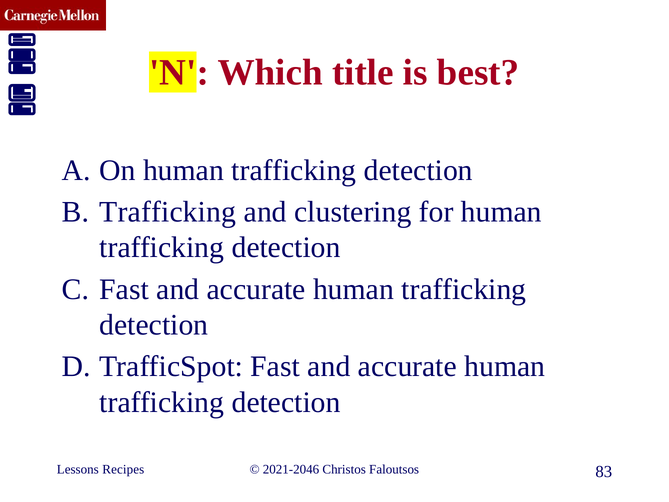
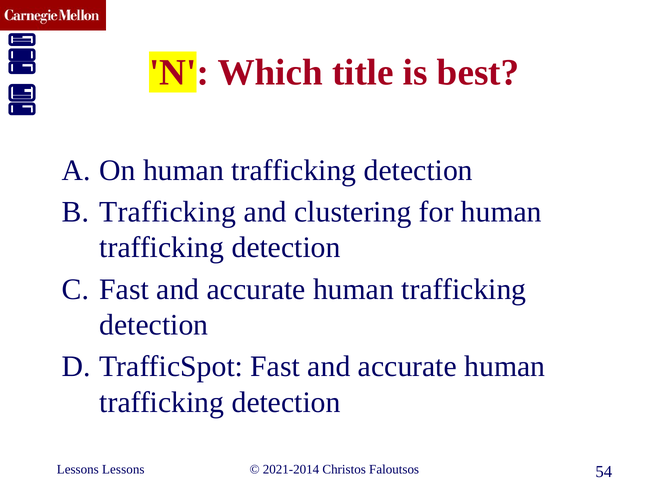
Lessons Recipes: Recipes -> Lessons
2021-2046: 2021-2046 -> 2021-2014
83: 83 -> 54
